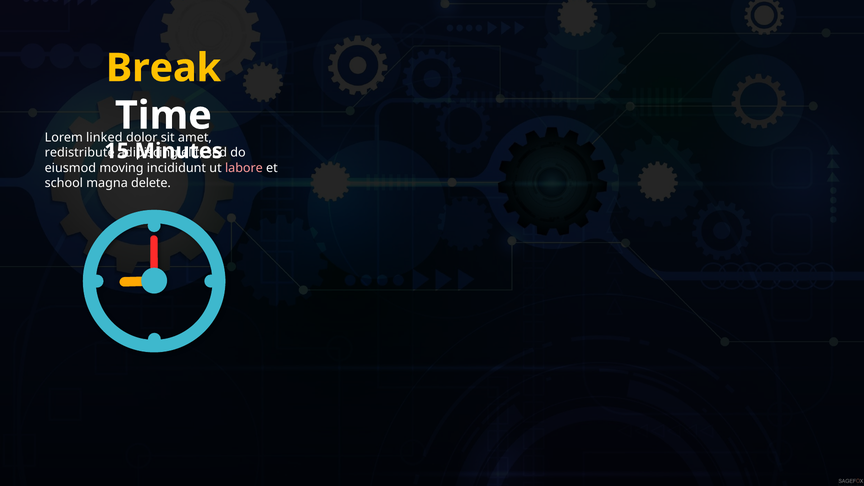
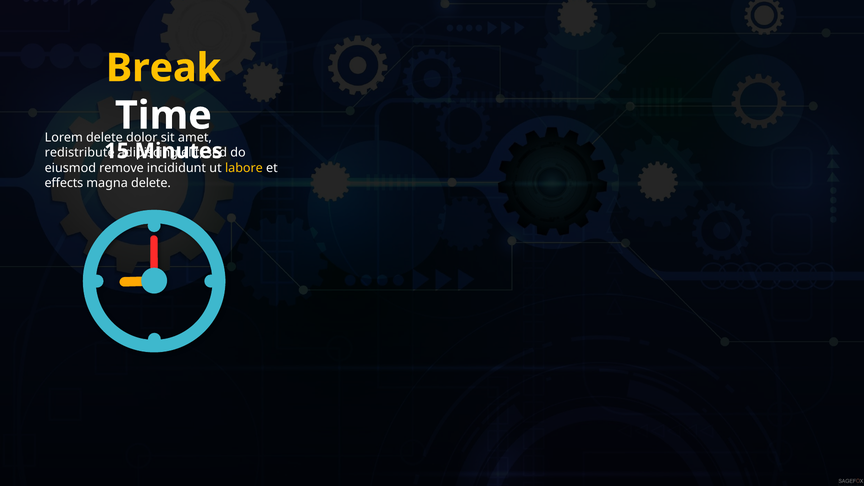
Lorem linked: linked -> delete
moving: moving -> remove
labore colour: pink -> yellow
school: school -> effects
